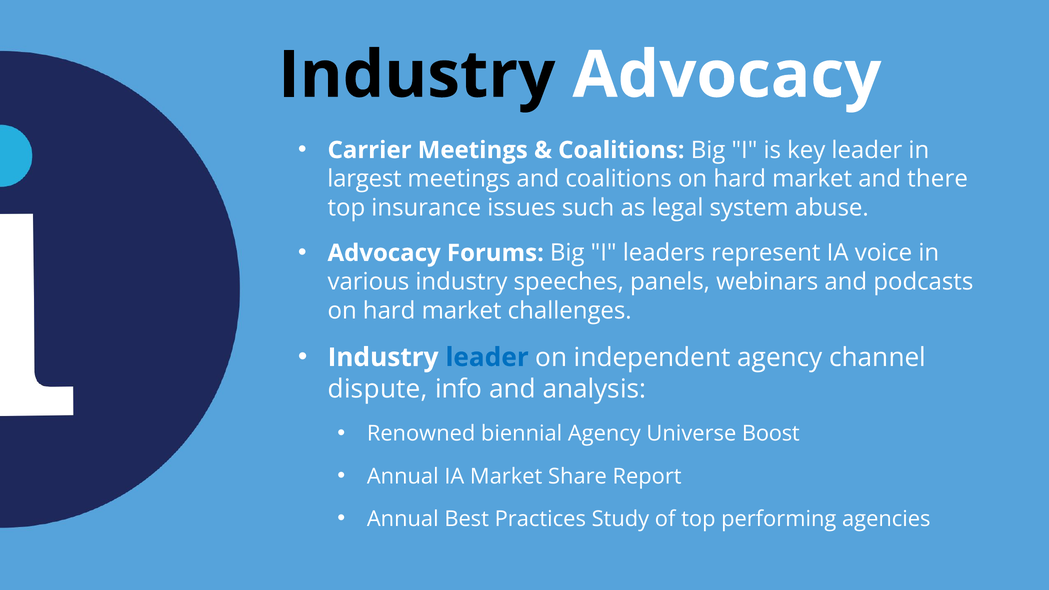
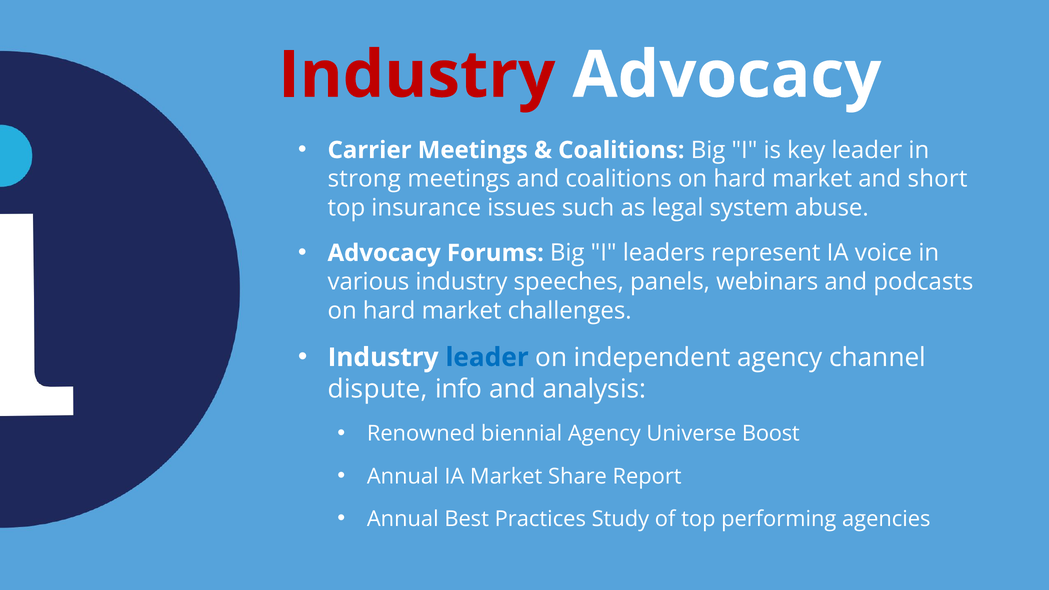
Industry at (417, 75) colour: black -> red
largest: largest -> strong
there: there -> short
